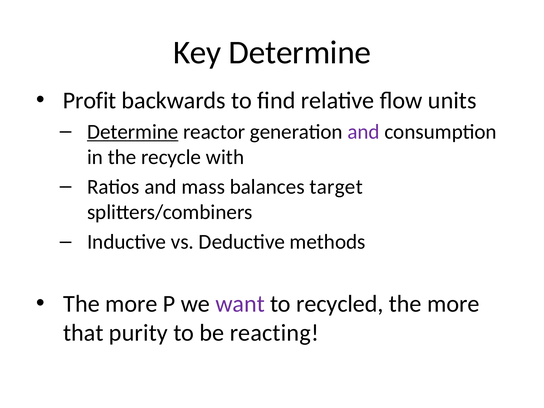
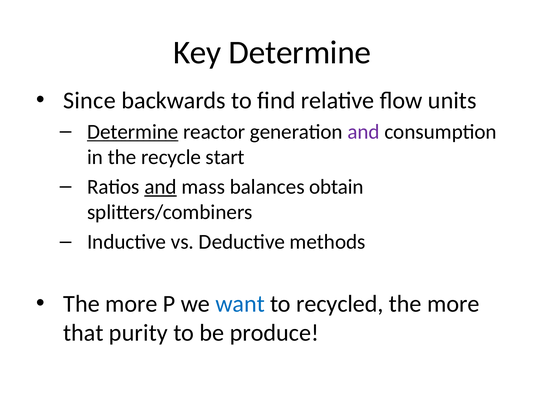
Profit: Profit -> Since
with: with -> start
and at (161, 187) underline: none -> present
target: target -> obtain
want colour: purple -> blue
reacting: reacting -> produce
